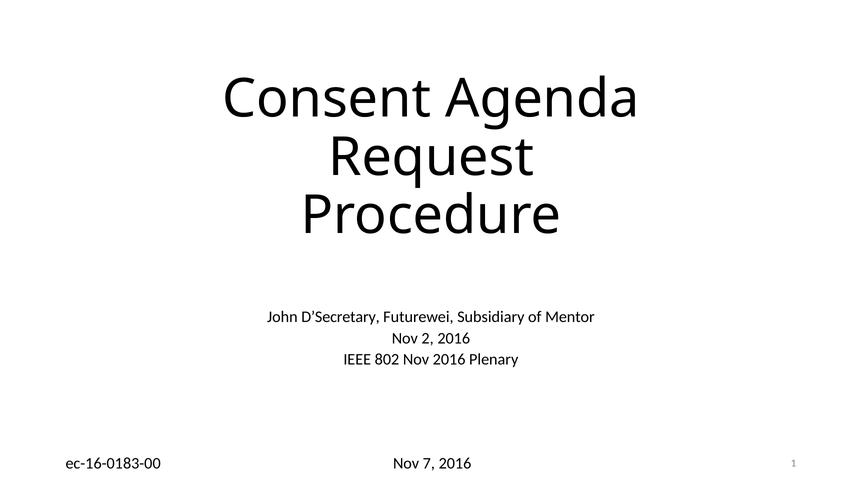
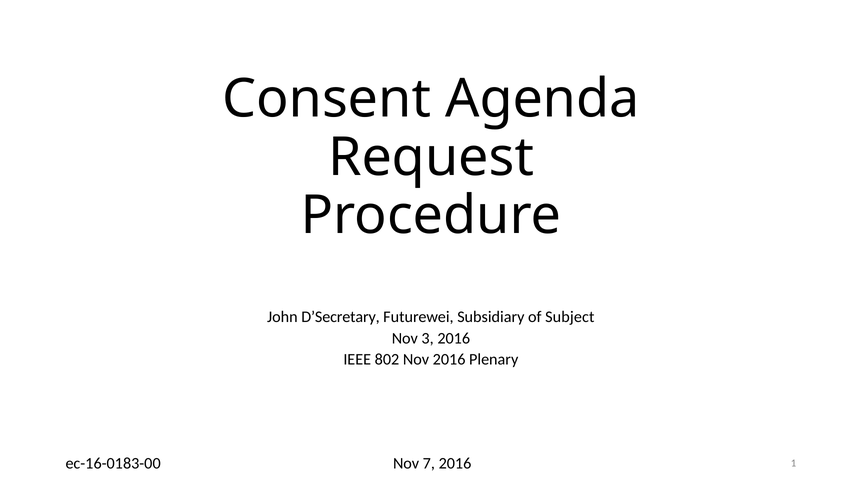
Mentor: Mentor -> Subject
2: 2 -> 3
